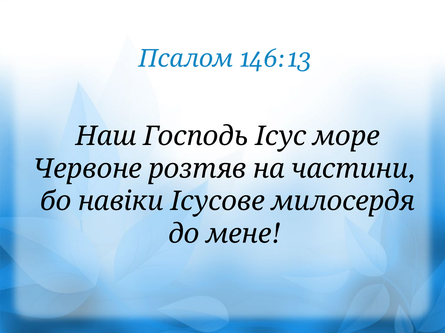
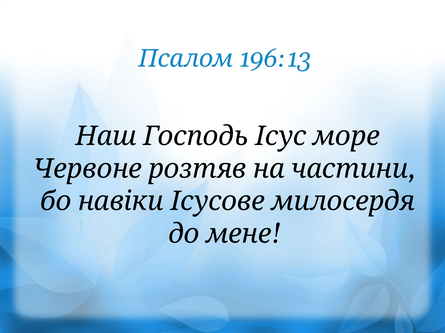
146:13: 146:13 -> 196:13
